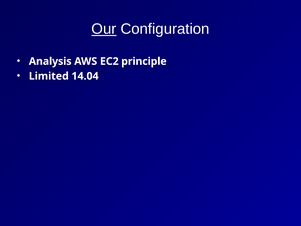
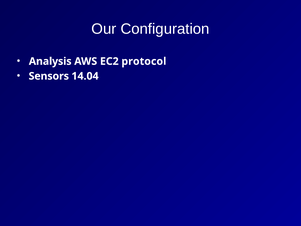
Our underline: present -> none
principle: principle -> protocol
Limited: Limited -> Sensors
